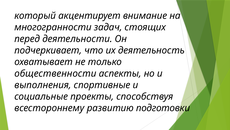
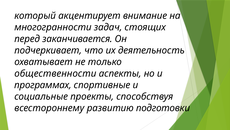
деятельности: деятельности -> заканчивается
выполнения: выполнения -> программах
